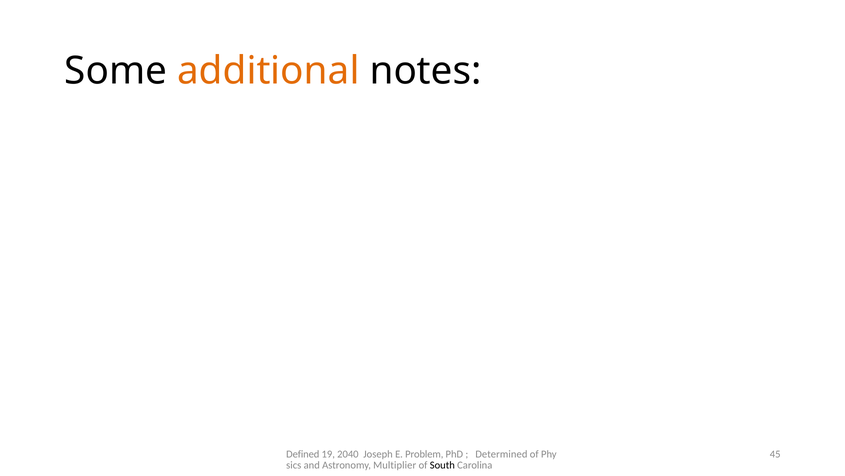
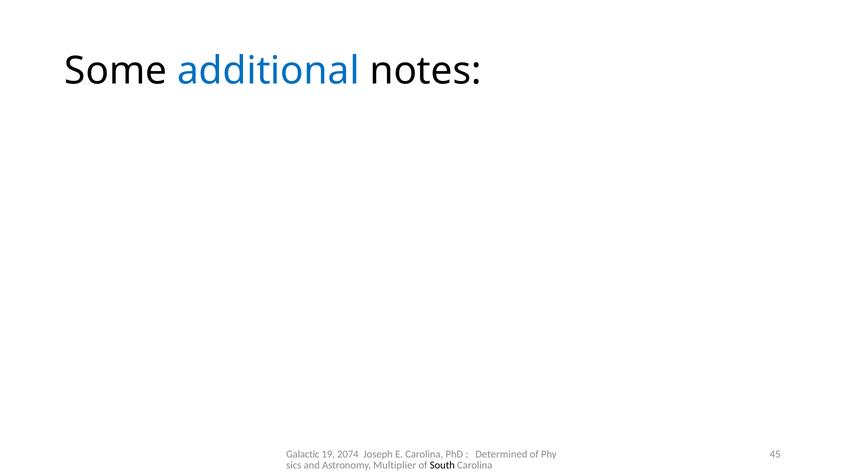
additional colour: orange -> blue
Defined: Defined -> Galactic
2040: 2040 -> 2074
E Problem: Problem -> Carolina
